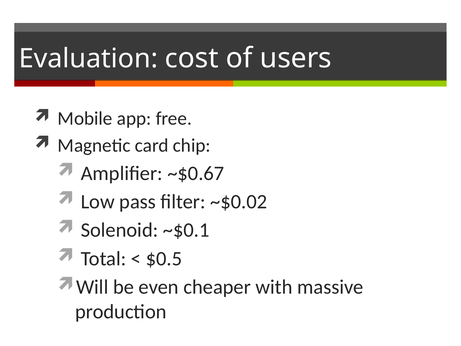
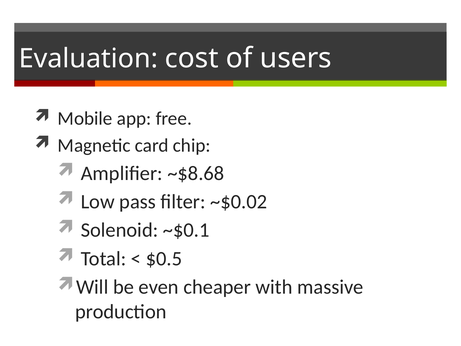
~$0.67: ~$0.67 -> ~$8.68
